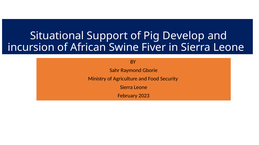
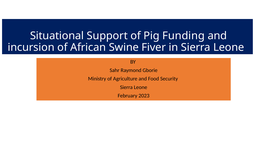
Develop: Develop -> Funding
